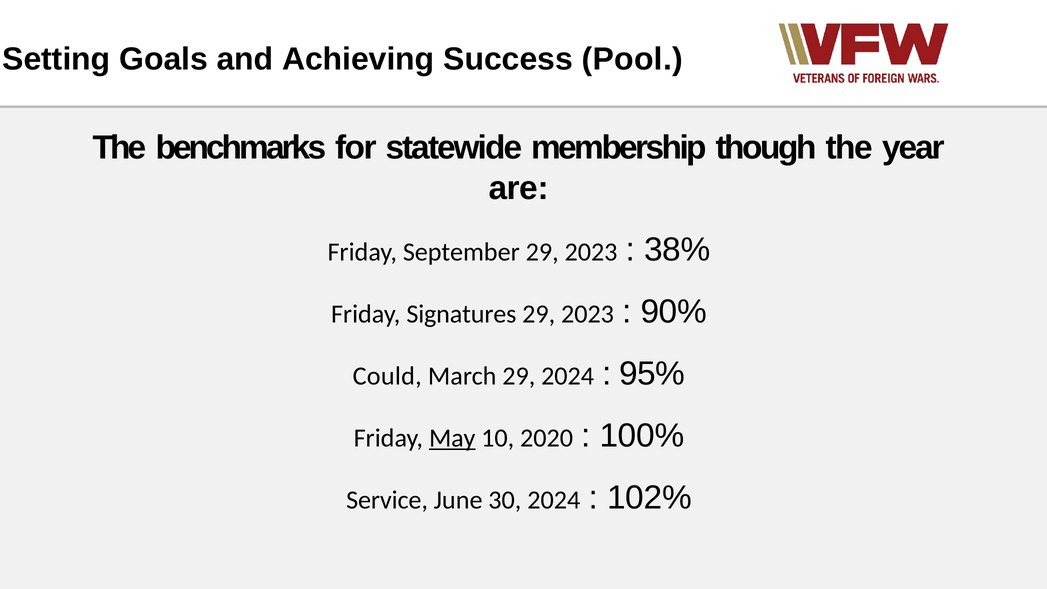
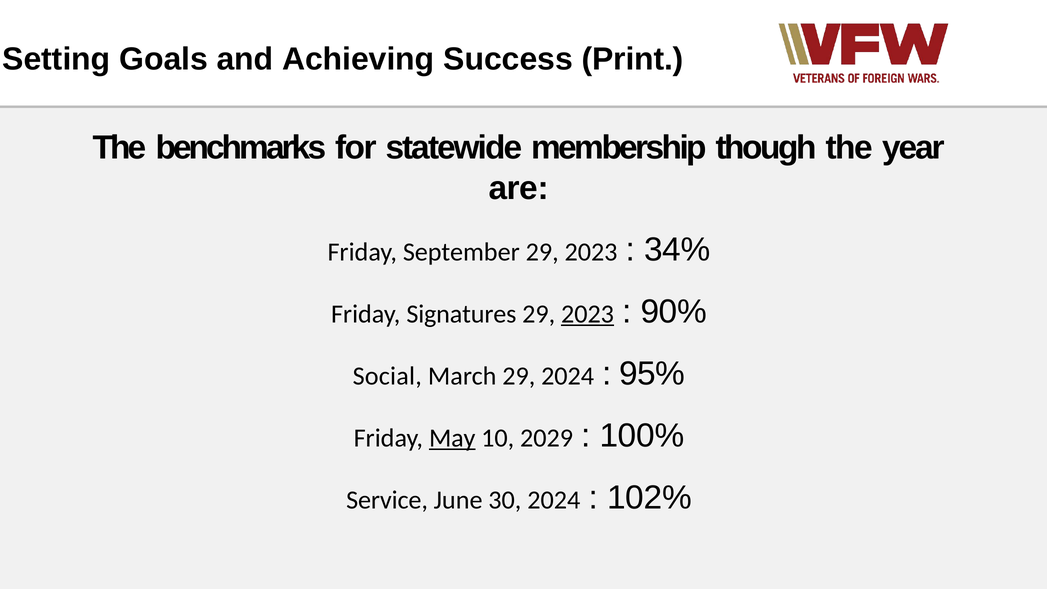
Pool: Pool -> Print
38%: 38% -> 34%
2023 at (588, 314) underline: none -> present
Could: Could -> Social
2020: 2020 -> 2029
